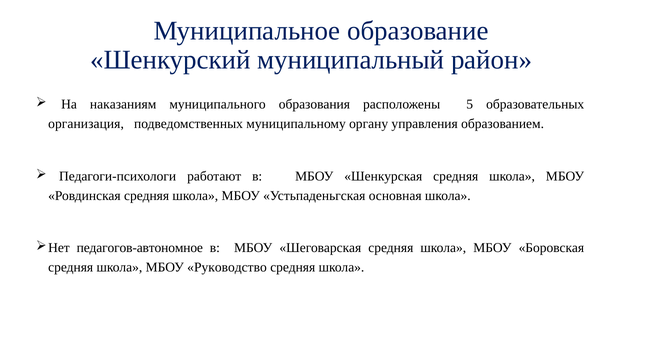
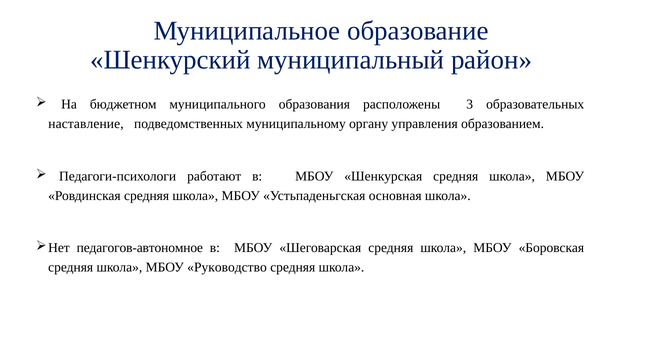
наказаниям: наказаниям -> бюджетном
5: 5 -> 3
организация: организация -> наставление
